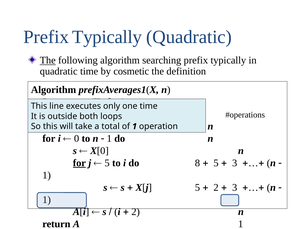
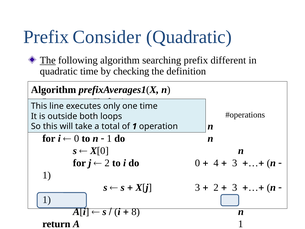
Typically at (107, 37): Typically -> Consider
typically at (228, 60): typically -> different
cosmetic: cosmetic -> checking
for at (79, 163) underline: present -> none
5 at (107, 163): 5 -> 2
do 8: 8 -> 0
5 at (216, 163): 5 -> 4
X[j 5: 5 -> 3
2 at (136, 212): 2 -> 8
